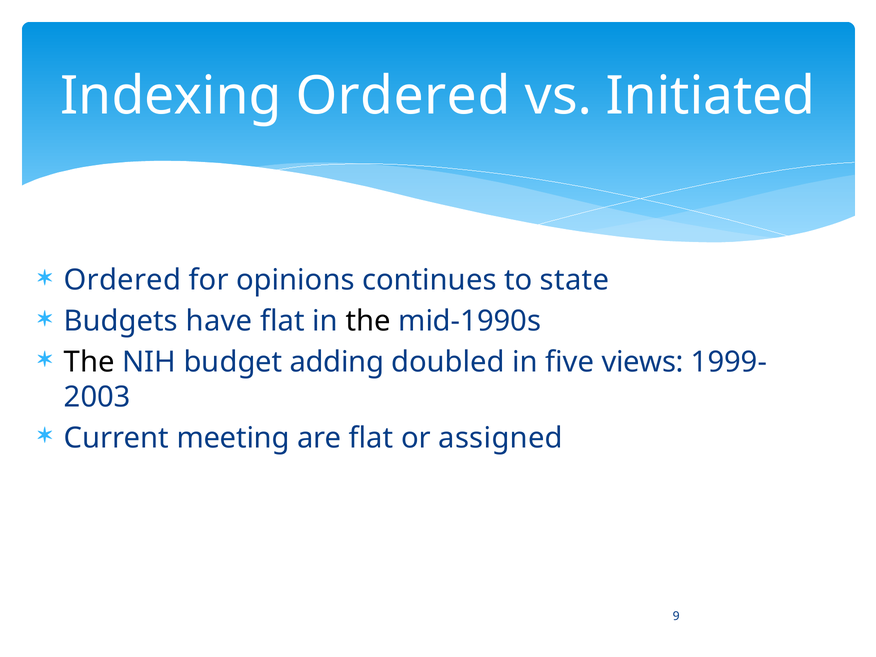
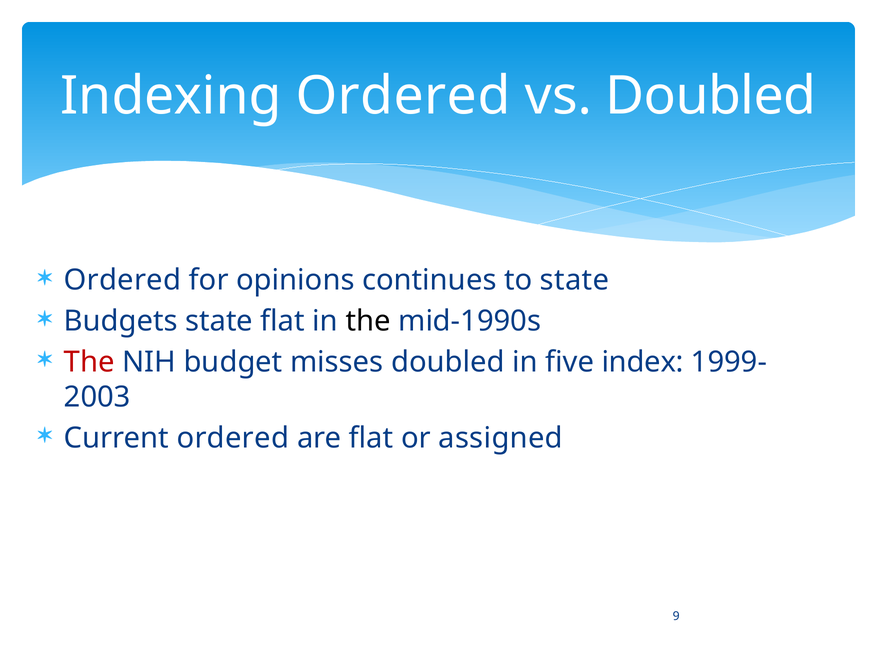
vs Initiated: Initiated -> Doubled
Budgets have: have -> state
The at (89, 362) colour: black -> red
adding: adding -> misses
views: views -> index
Current meeting: meeting -> ordered
